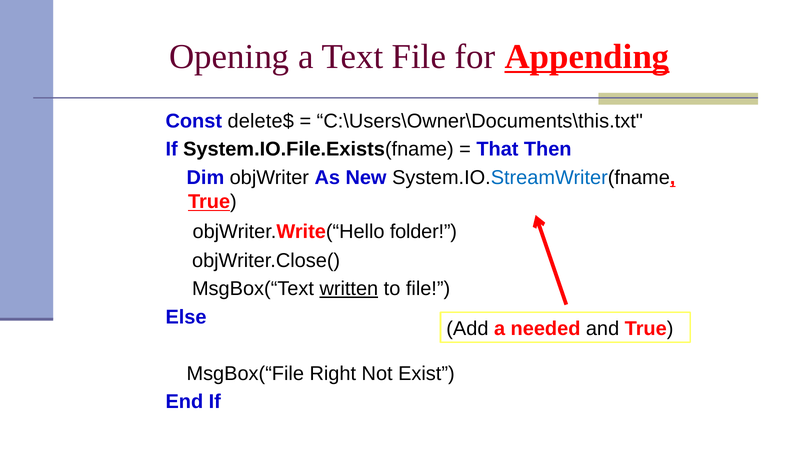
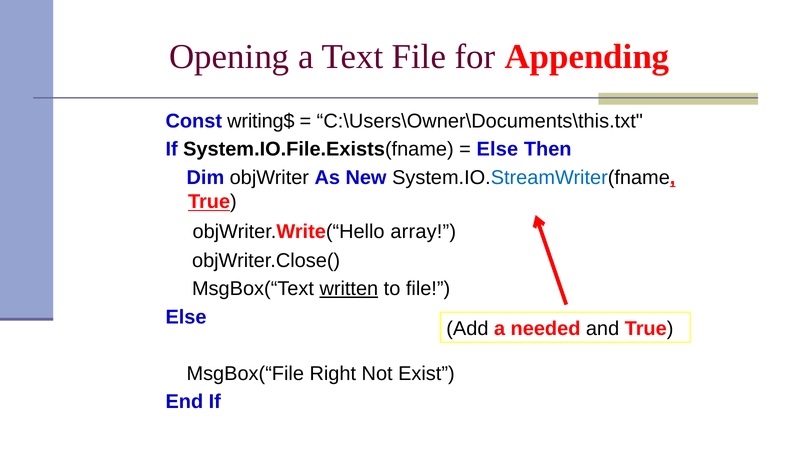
Appending underline: present -> none
delete$: delete$ -> writing$
That at (497, 149): That -> Else
folder: folder -> array
